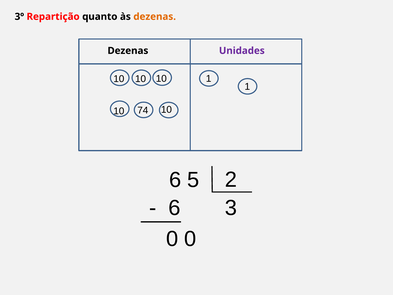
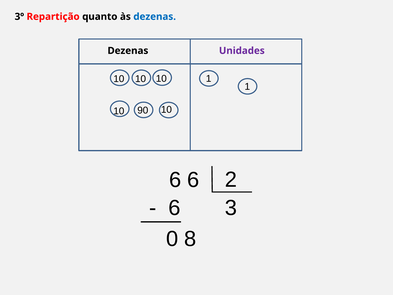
dezenas at (155, 17) colour: orange -> blue
74: 74 -> 90
6 5: 5 -> 6
0 0: 0 -> 8
